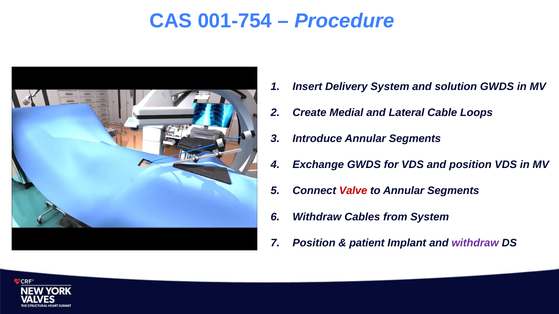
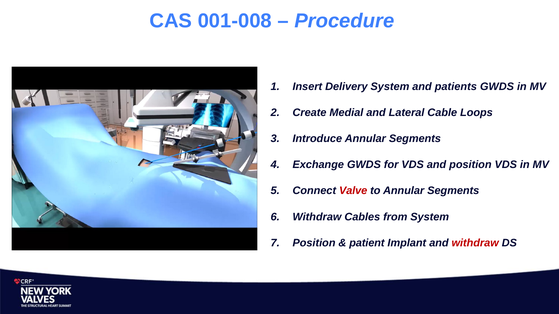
001-754: 001-754 -> 001-008
solution: solution -> patients
withdraw at (475, 243) colour: purple -> red
